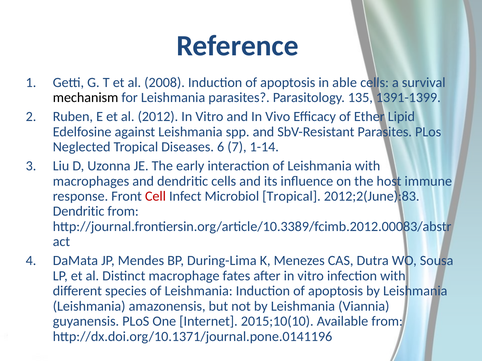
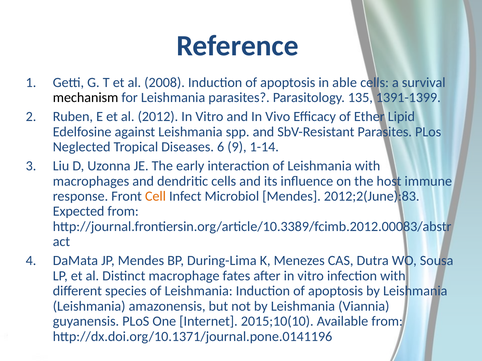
7: 7 -> 9
Cell colour: red -> orange
Microbiol Tropical: Tropical -> Mendes
Dendritic at (79, 212): Dendritic -> Expected
